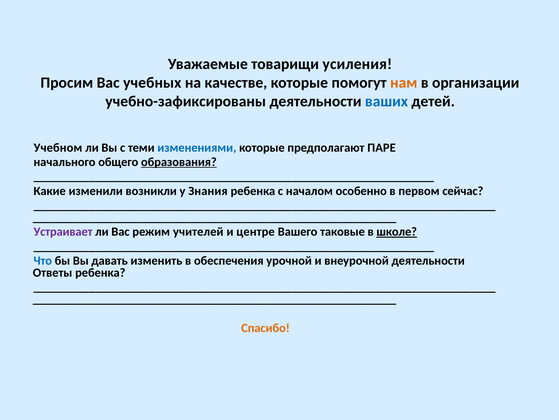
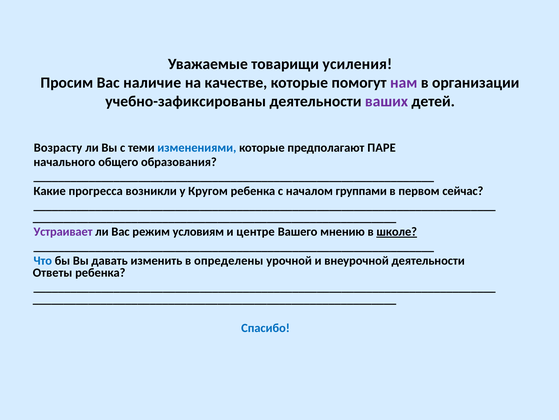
учебных: учебных -> наличие
нам colour: orange -> purple
ваших colour: blue -> purple
Учебном: Учебном -> Возрасту
образования underline: present -> none
изменили: изменили -> прогресса
Знания: Знания -> Кругом
особенно: особенно -> группами
учителей: учителей -> условиям
таковые: таковые -> мнению
обеспечения: обеспечения -> определены
Спасибо colour: orange -> blue
